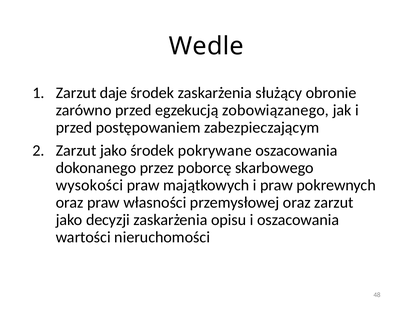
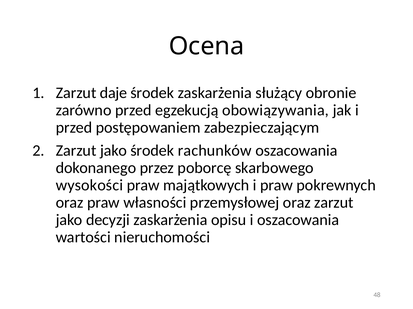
Wedle: Wedle -> Ocena
zobowiązanego: zobowiązanego -> obowiązywania
pokrywane: pokrywane -> rachunków
